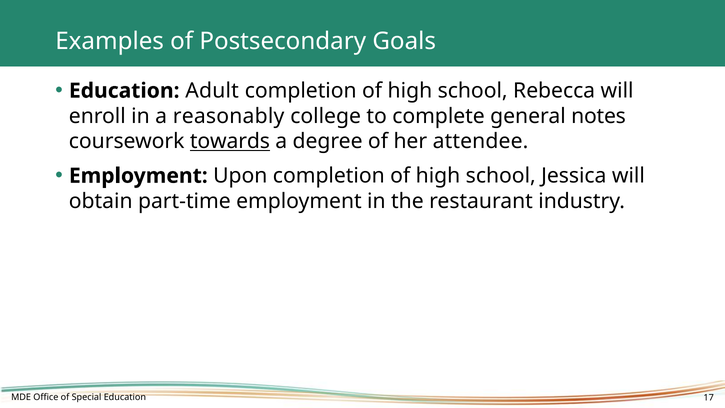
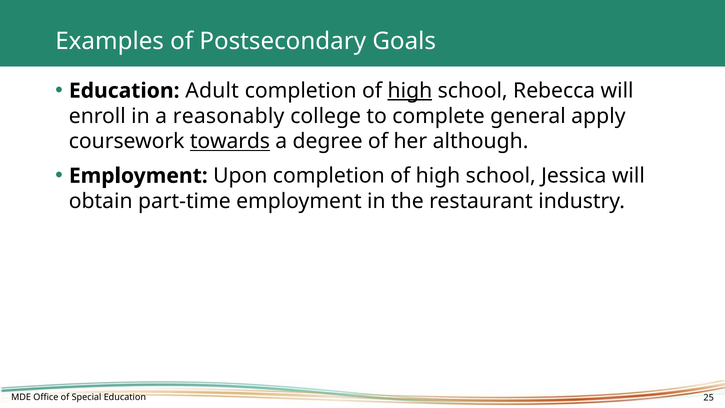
high at (410, 91) underline: none -> present
notes: notes -> apply
attendee: attendee -> although
17: 17 -> 25
